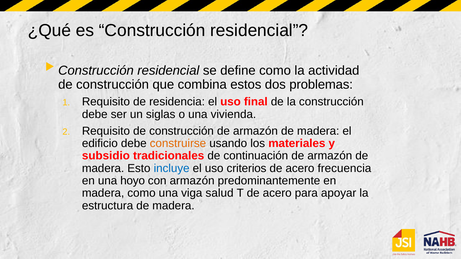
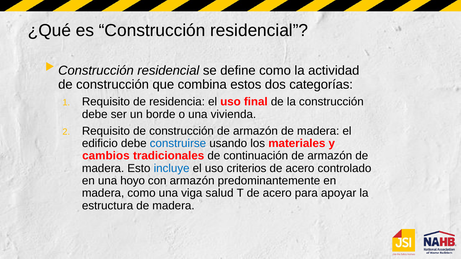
problemas: problemas -> categorías
siglas: siglas -> borde
construirse colour: orange -> blue
subsidio: subsidio -> cambios
frecuencia: frecuencia -> controlado
